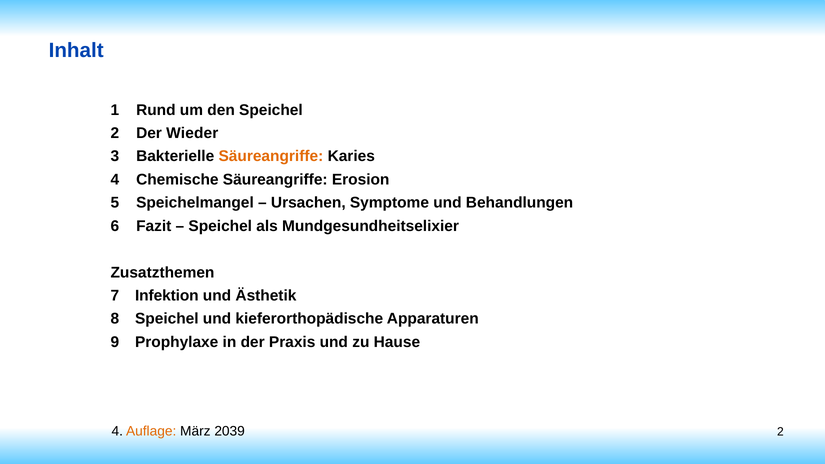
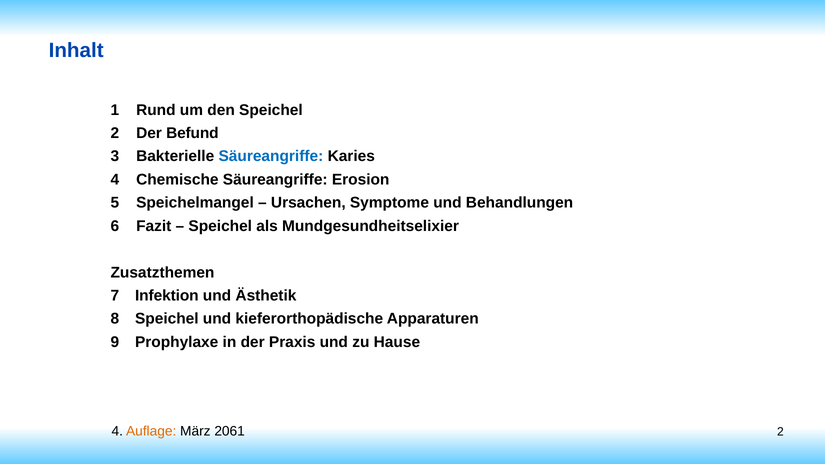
Wieder: Wieder -> Befund
Säureangriffe at (271, 156) colour: orange -> blue
2039: 2039 -> 2061
